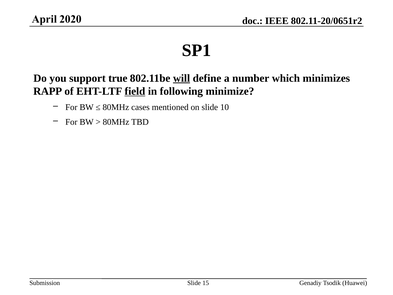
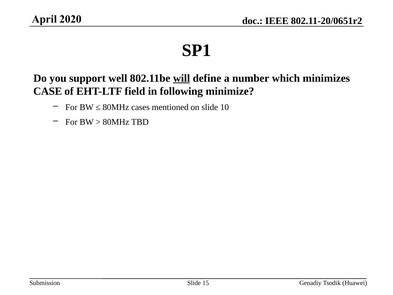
true: true -> well
RAPP: RAPP -> CASE
field underline: present -> none
